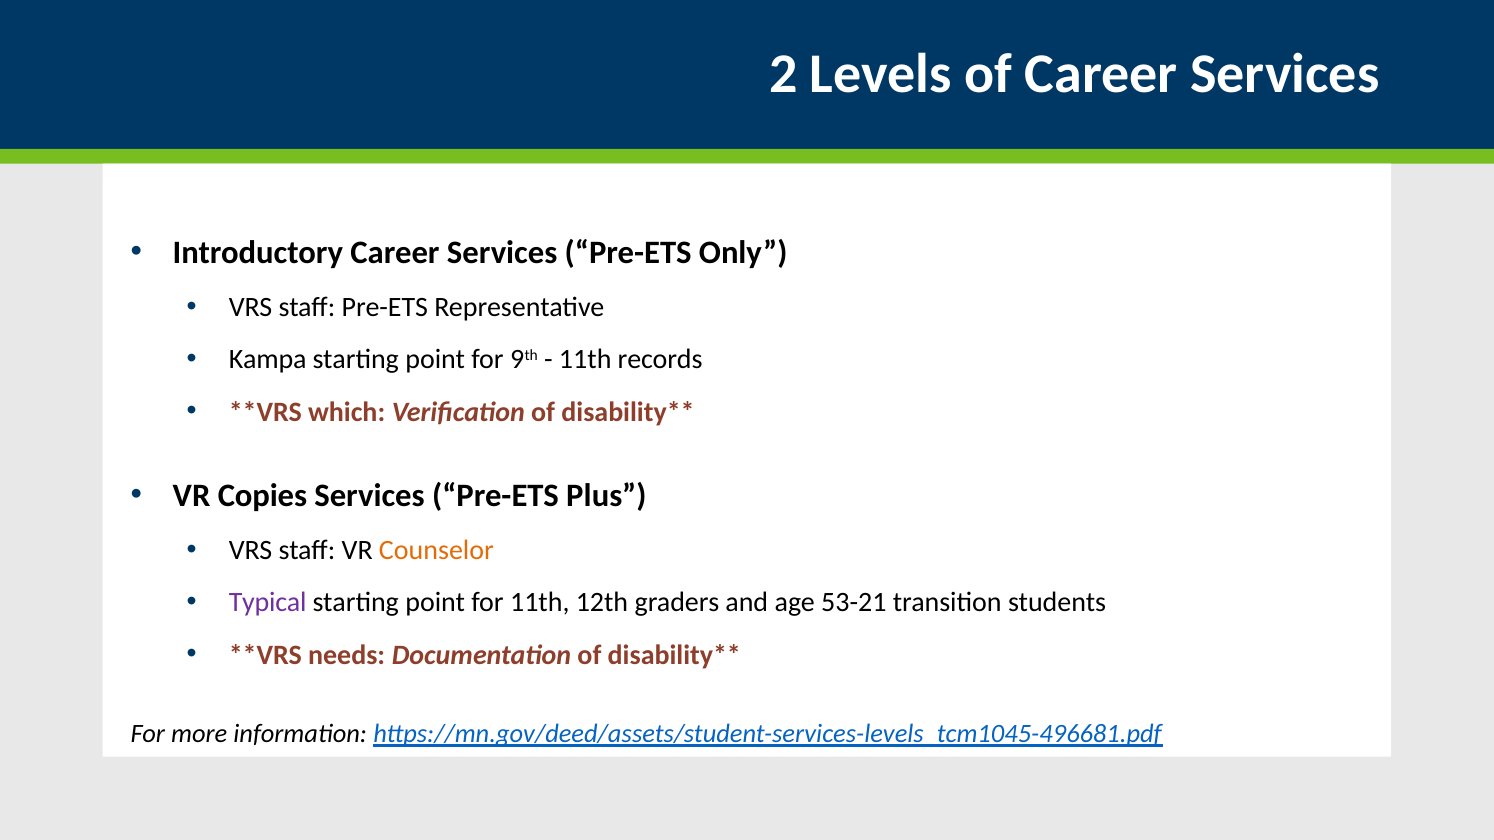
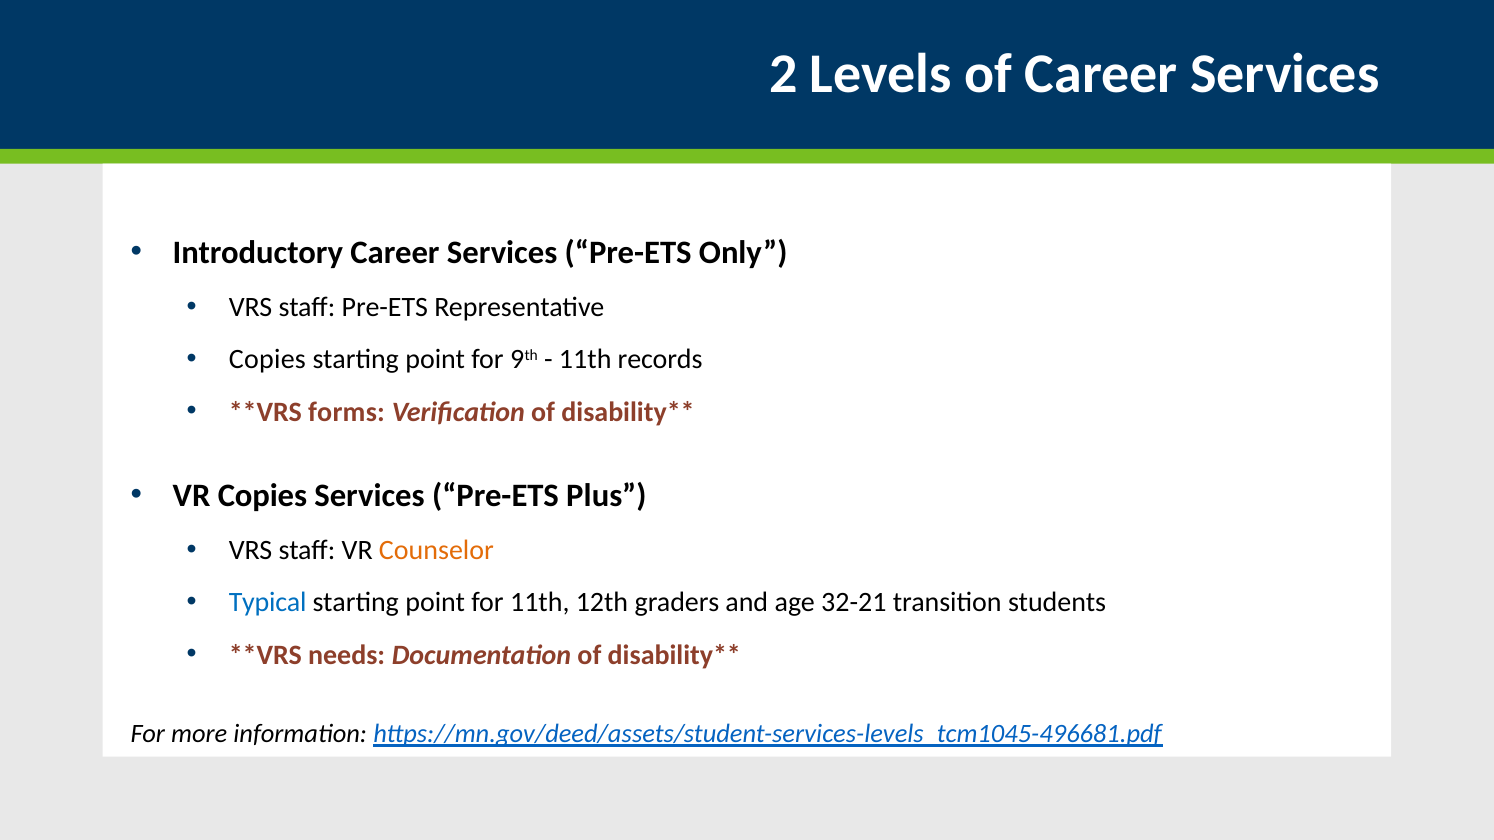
Kampa at (268, 360): Kampa -> Copies
which: which -> forms
Typical colour: purple -> blue
53-21: 53-21 -> 32-21
